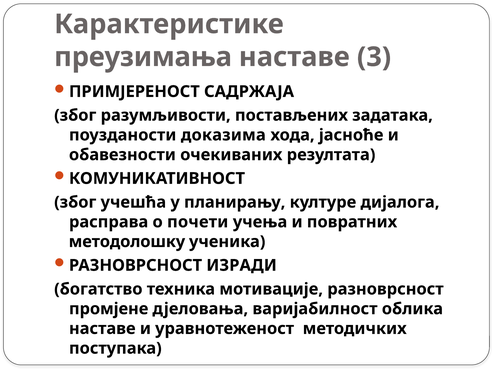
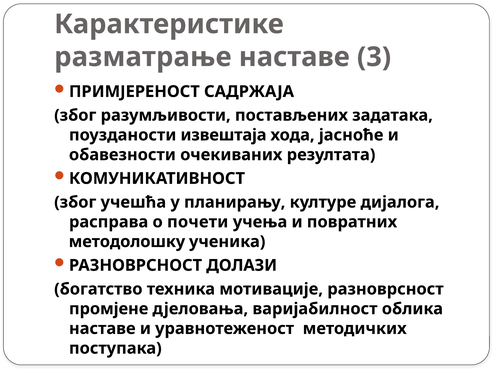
преузимања: преузимања -> разматрање
доказима: доказима -> извештаја
ИЗРАДИ: ИЗРАДИ -> ДОЛАЗИ
